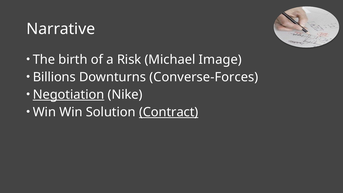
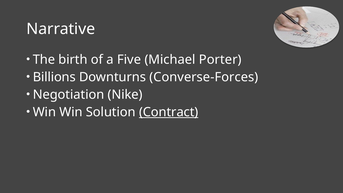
Risk: Risk -> Five
Image: Image -> Porter
Negotiation underline: present -> none
